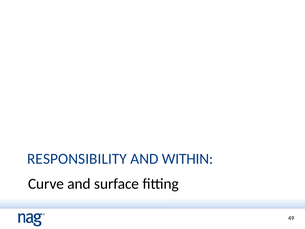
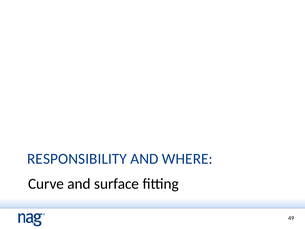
WITHIN: WITHIN -> WHERE
